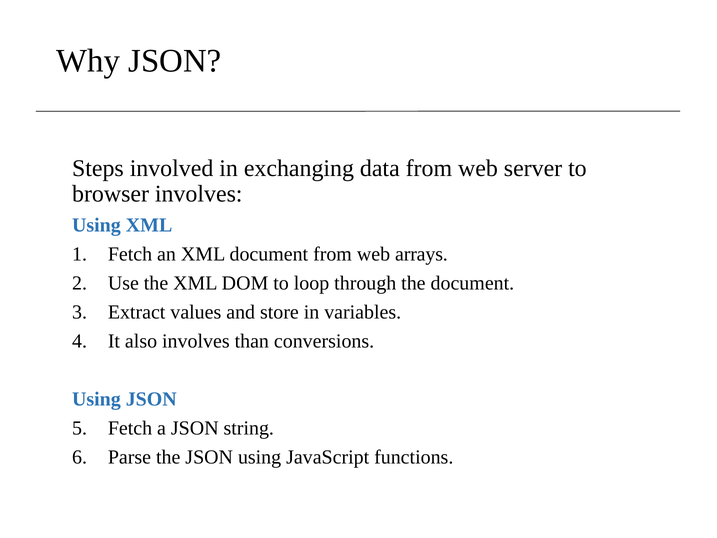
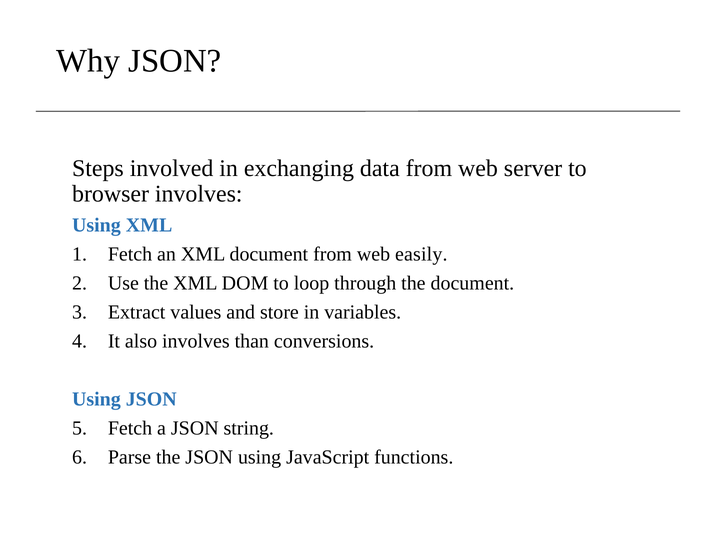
arrays: arrays -> easily
